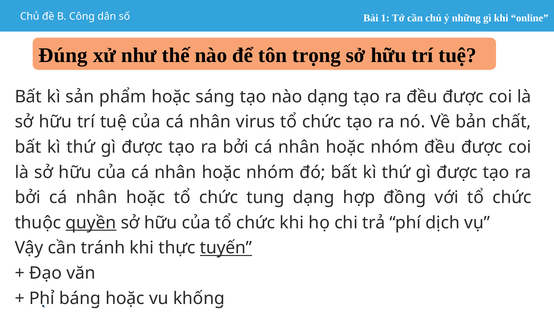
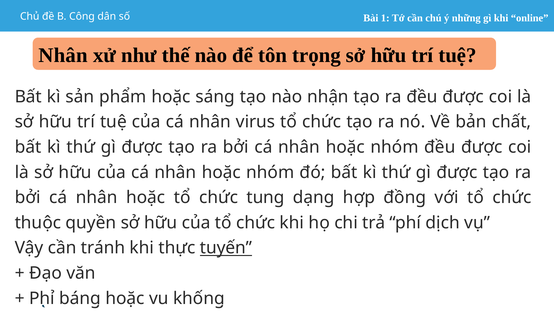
Đúng at (63, 55): Đúng -> Nhân
nào dạng: dạng -> nhận
quyền at (91, 222) underline: present -> none
